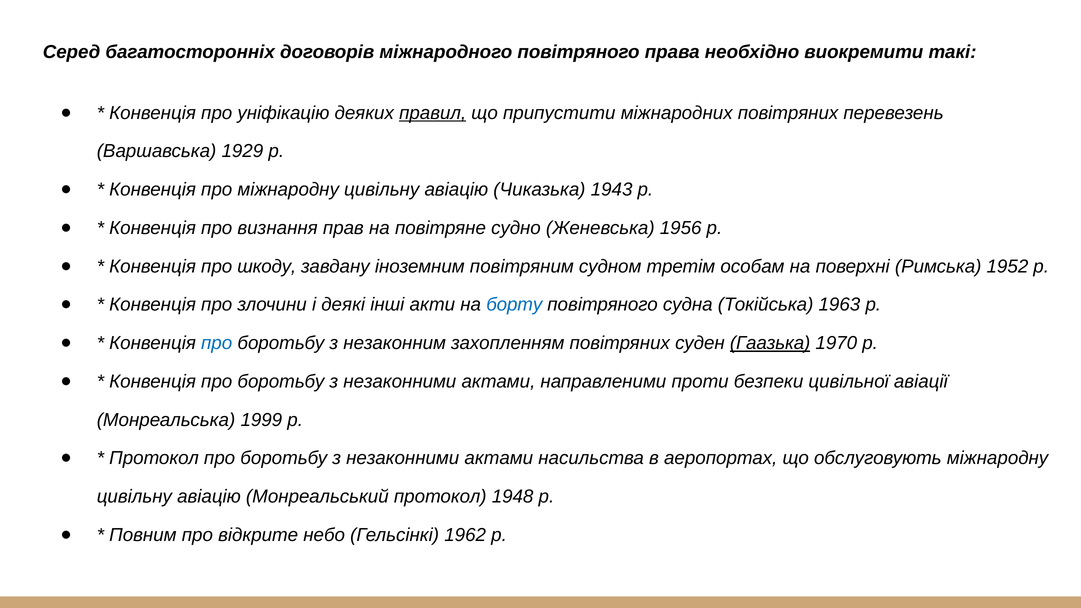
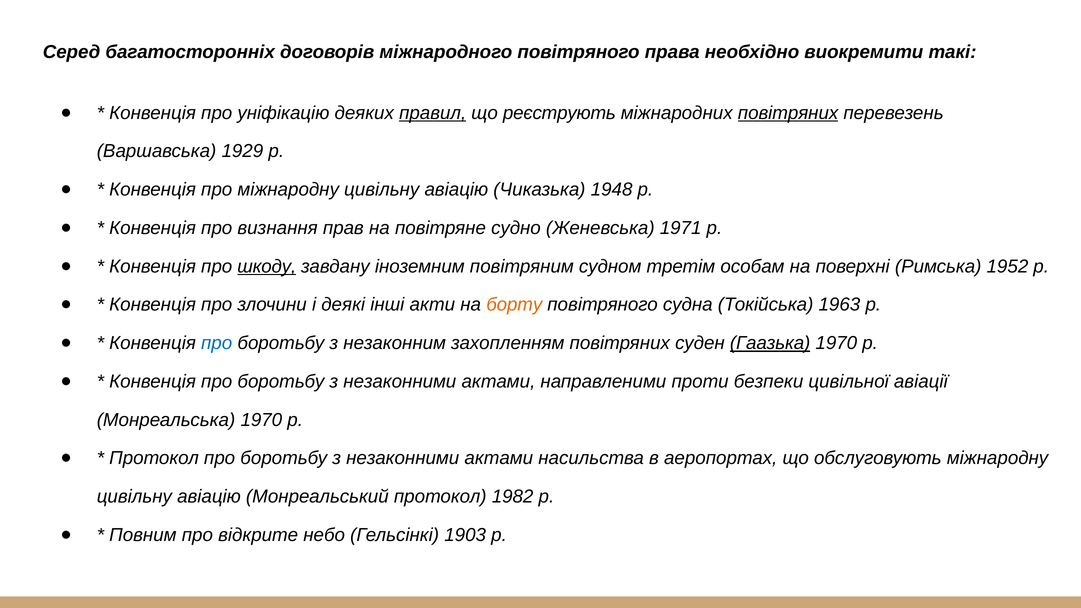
припустити: припустити -> реєструють
повітряних at (788, 113) underline: none -> present
1943: 1943 -> 1948
1956: 1956 -> 1971
шкоду underline: none -> present
борту colour: blue -> orange
Монреальська 1999: 1999 -> 1970
1948: 1948 -> 1982
1962: 1962 -> 1903
